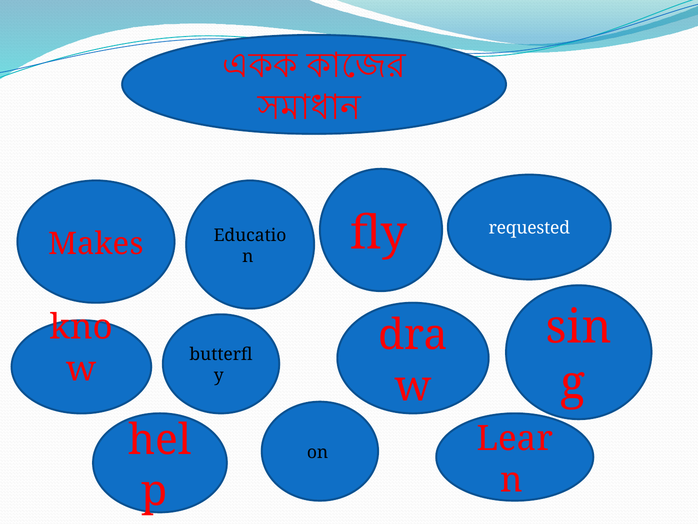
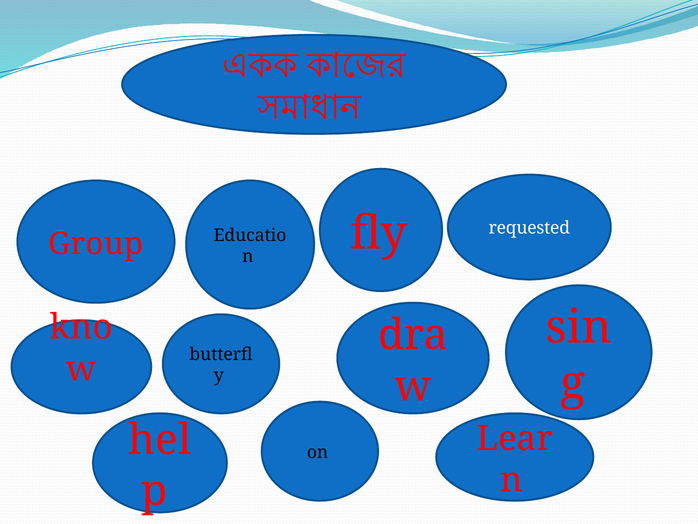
Makes: Makes -> Group
